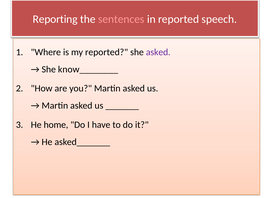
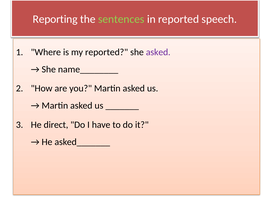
sentences colour: pink -> light green
know________: know________ -> name________
home: home -> direct
